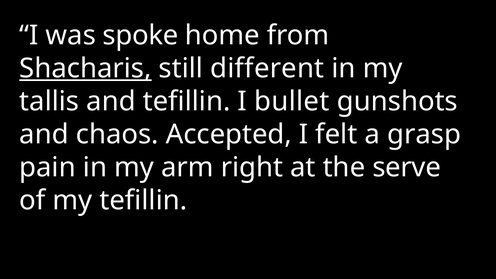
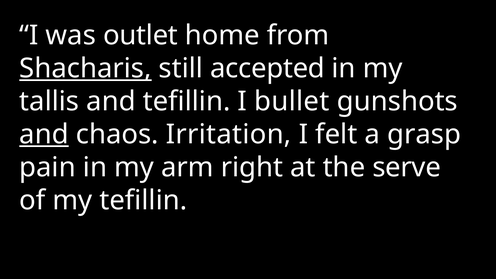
spoke: spoke -> outlet
different: different -> accepted
and at (44, 134) underline: none -> present
Accepted: Accepted -> Irritation
